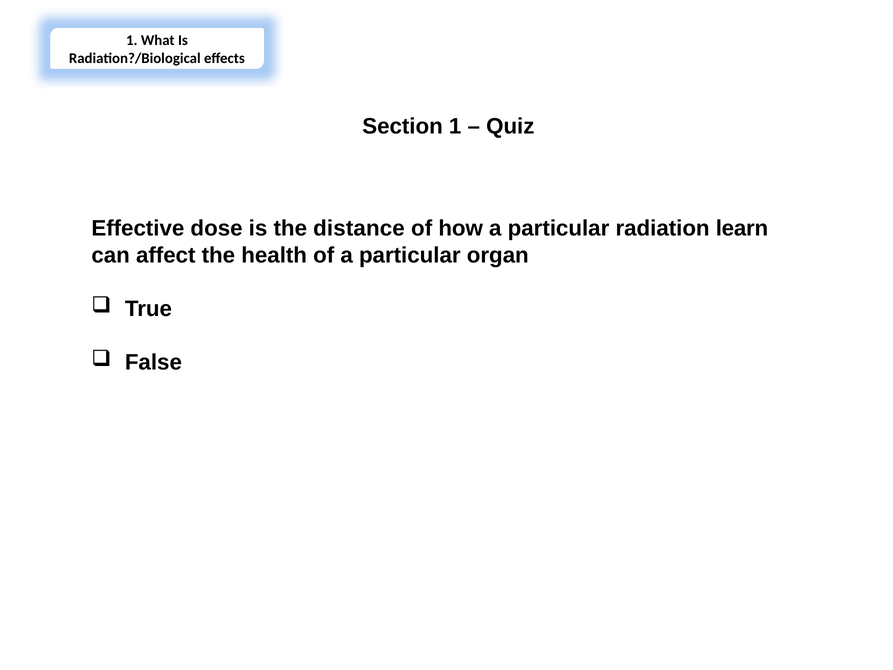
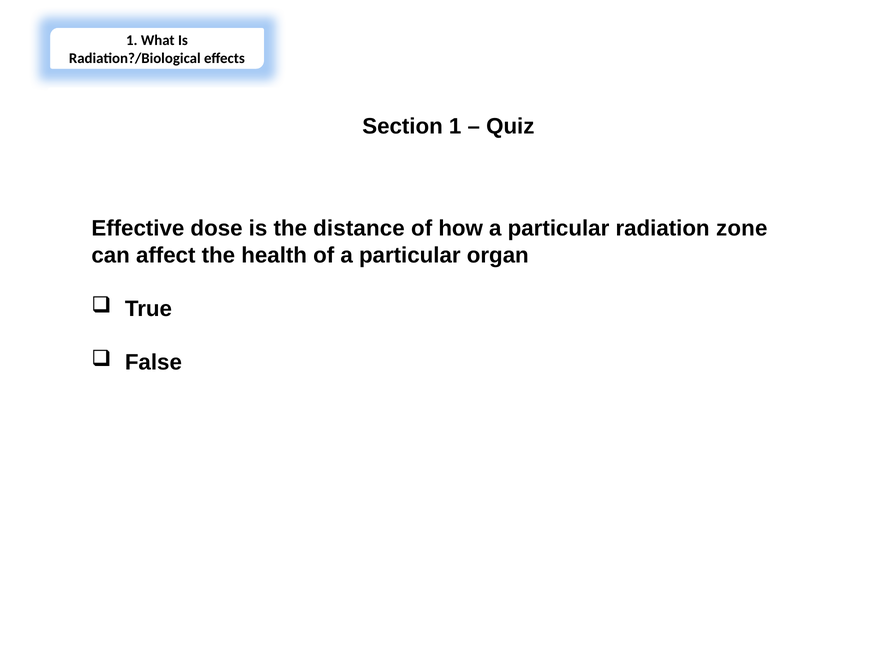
learn: learn -> zone
